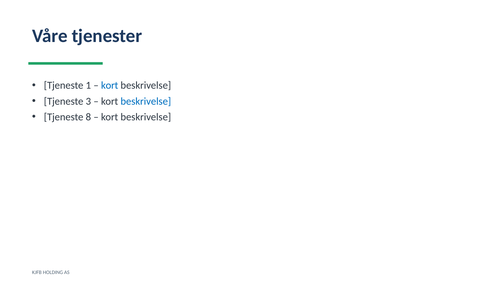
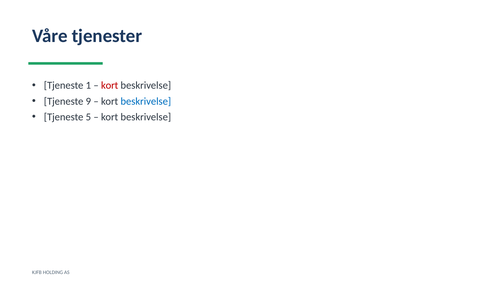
kort at (110, 85) colour: blue -> red
3: 3 -> 9
8: 8 -> 5
